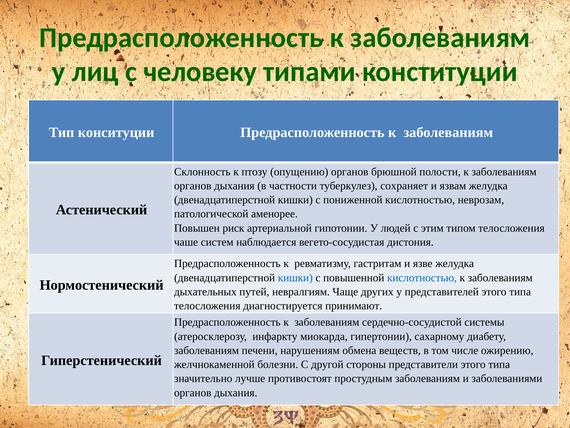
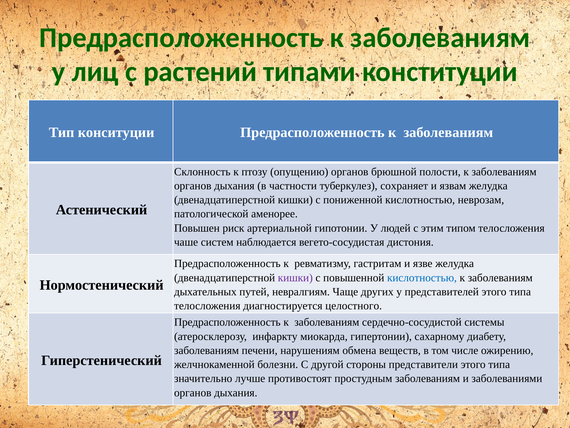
человеку: человеку -> растений
кишки at (295, 277) colour: blue -> purple
принимают: принимают -> целостного
